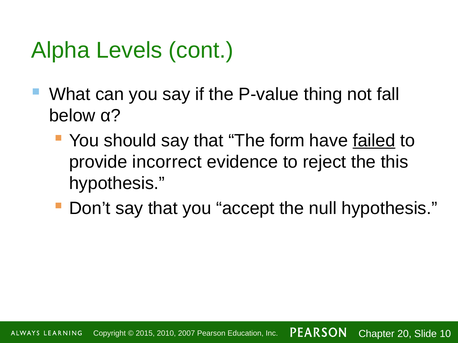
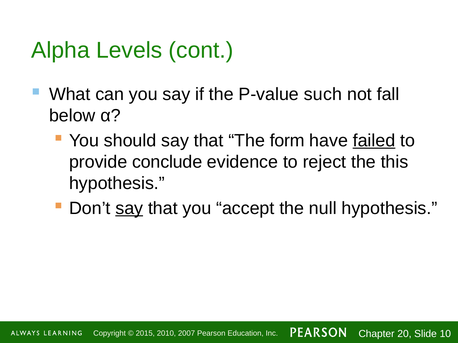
thing: thing -> such
incorrect: incorrect -> conclude
say at (129, 208) underline: none -> present
